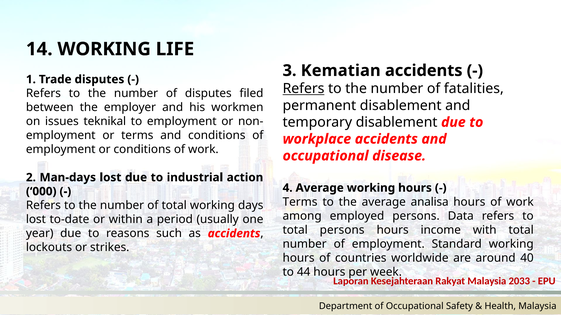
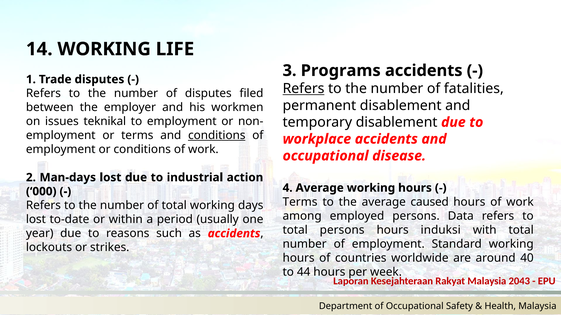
Kematian: Kematian -> Programs
conditions at (217, 136) underline: none -> present
analisa: analisa -> caused
income: income -> induksi
2033: 2033 -> 2043
